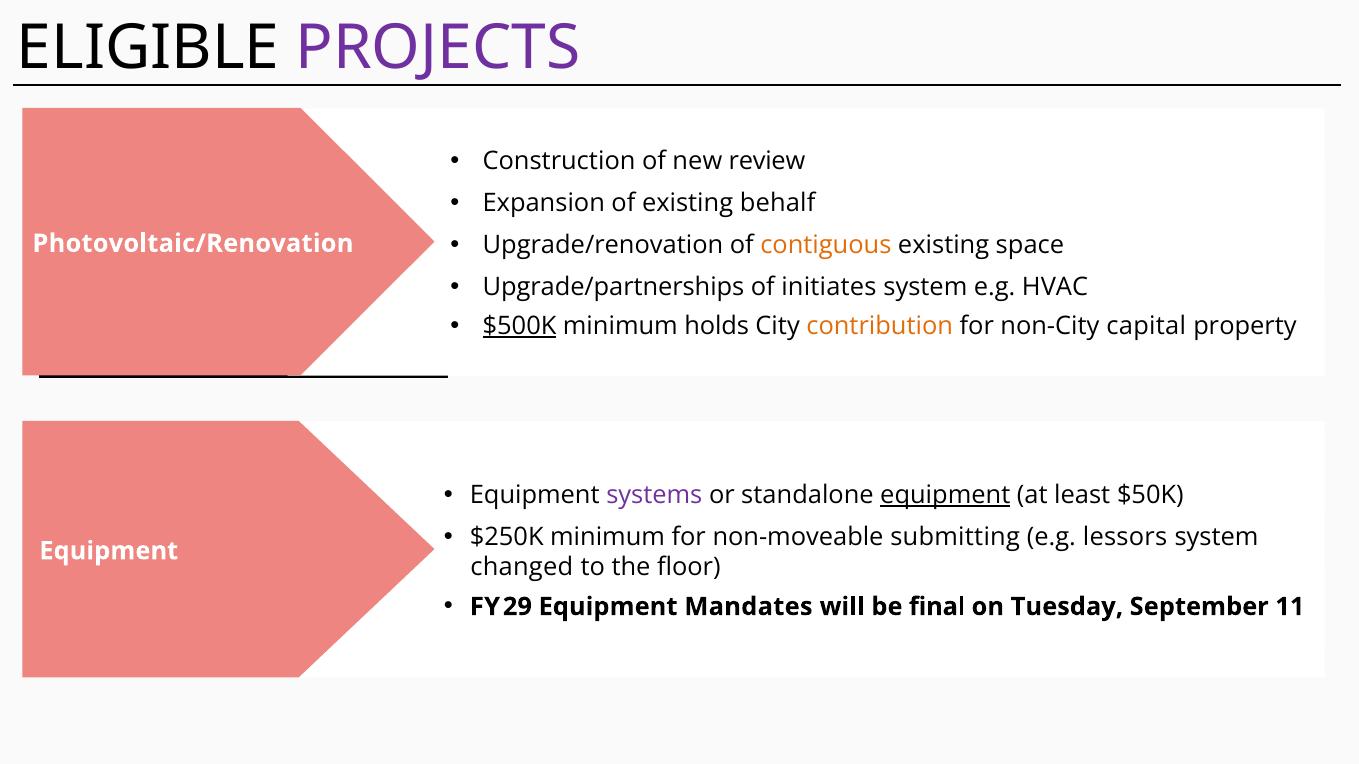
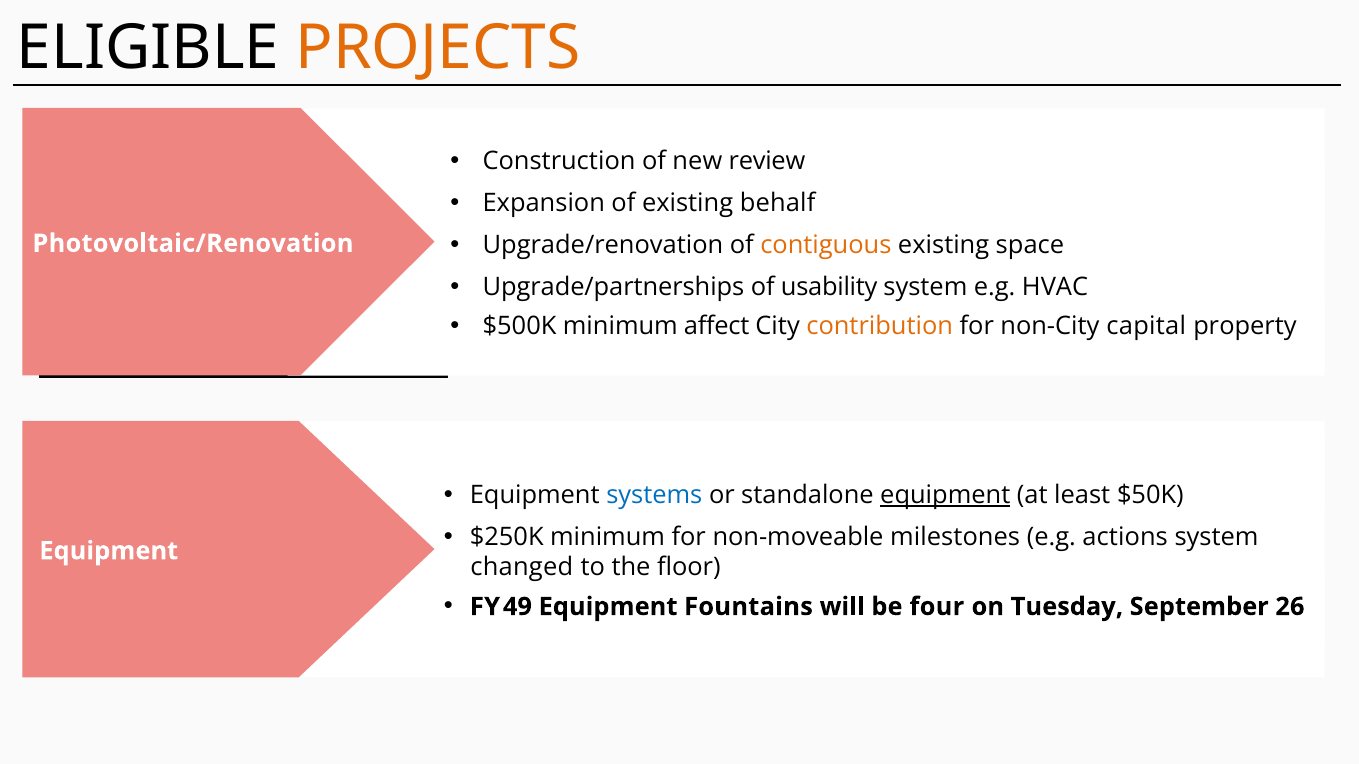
PROJECTS colour: purple -> orange
initiates: initiates -> usability
$500K underline: present -> none
holds: holds -> affect
systems colour: purple -> blue
submitting: submitting -> milestones
lessors: lessors -> actions
29: 29 -> 49
Mandates: Mandates -> Fountains
final: final -> four
11: 11 -> 26
